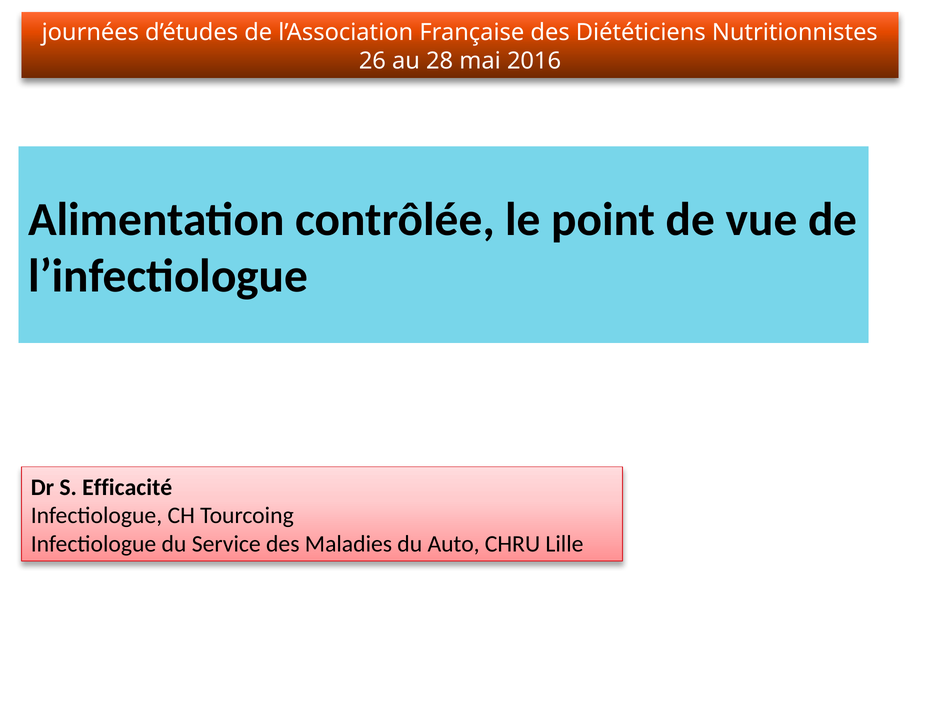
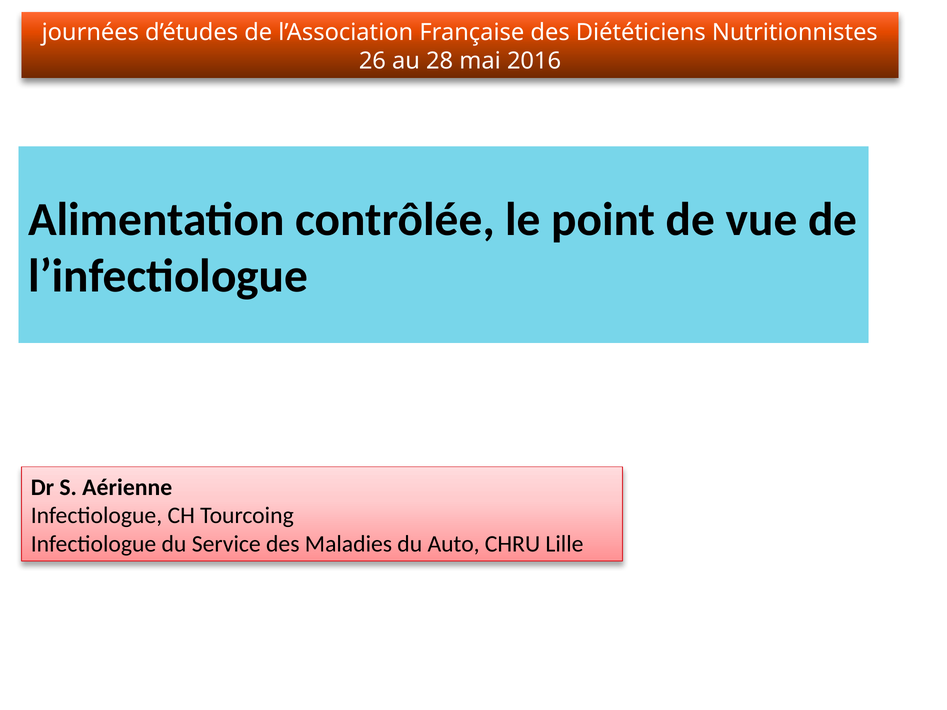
Efficacité: Efficacité -> Aérienne
